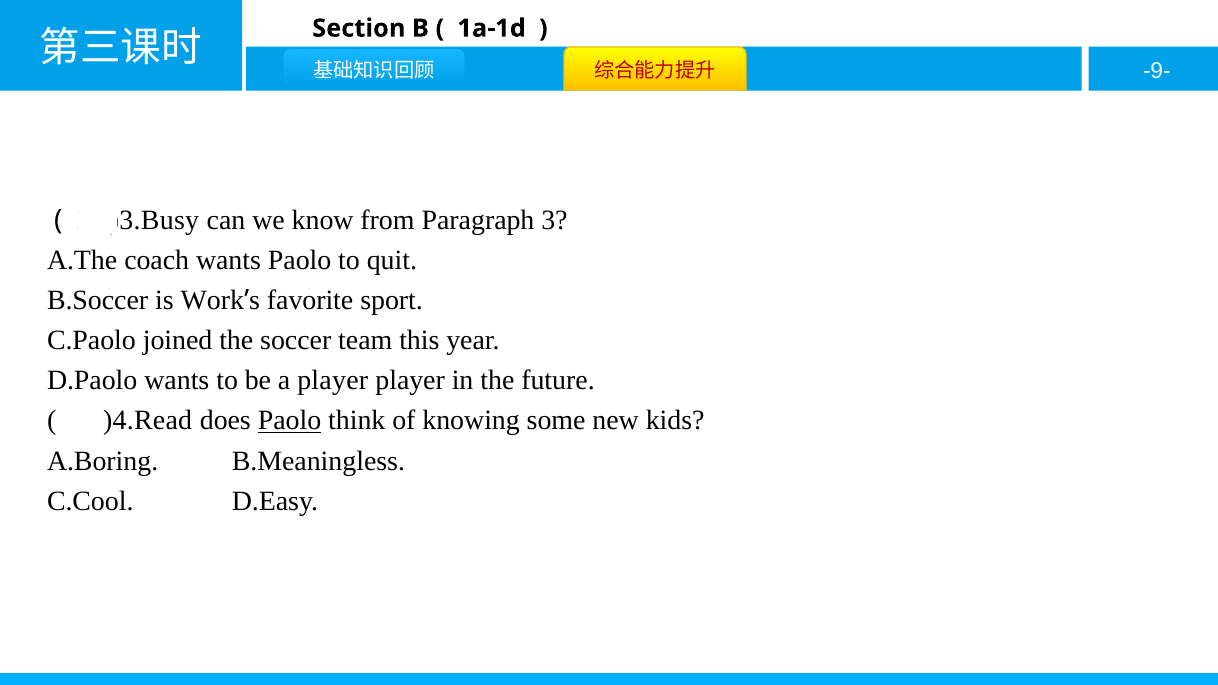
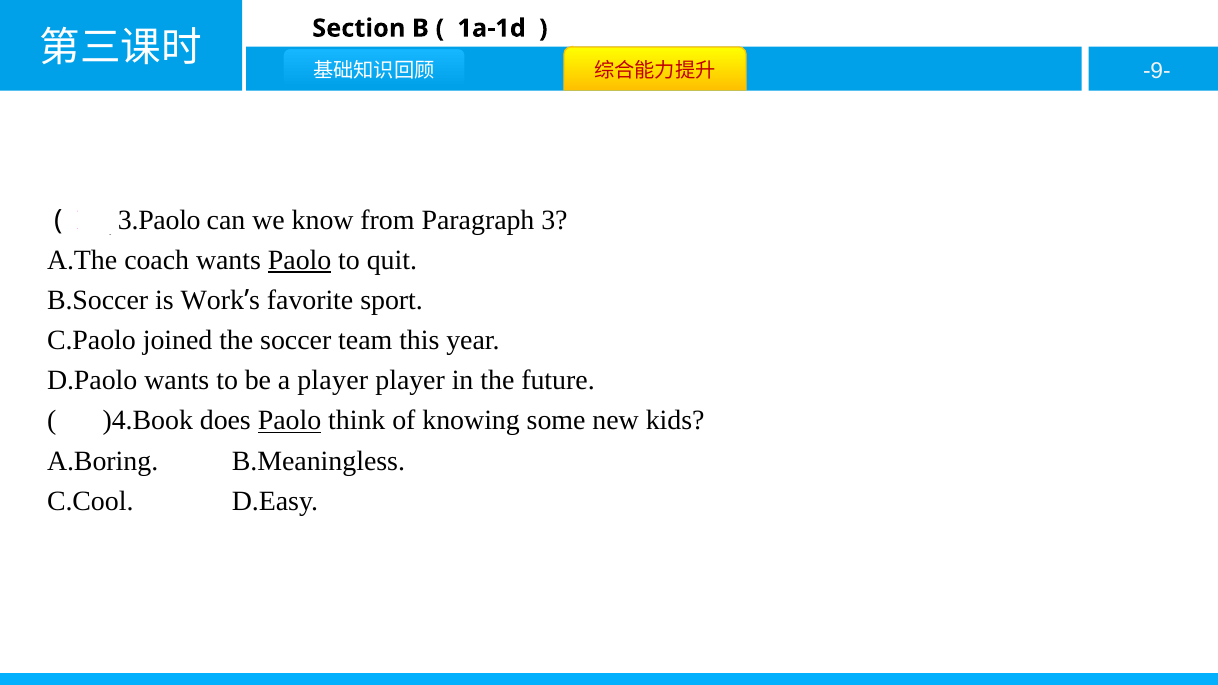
)3.Busy: )3.Busy -> )3.Paolo
Paolo at (300, 260) underline: none -> present
)4.Read: )4.Read -> )4.Book
